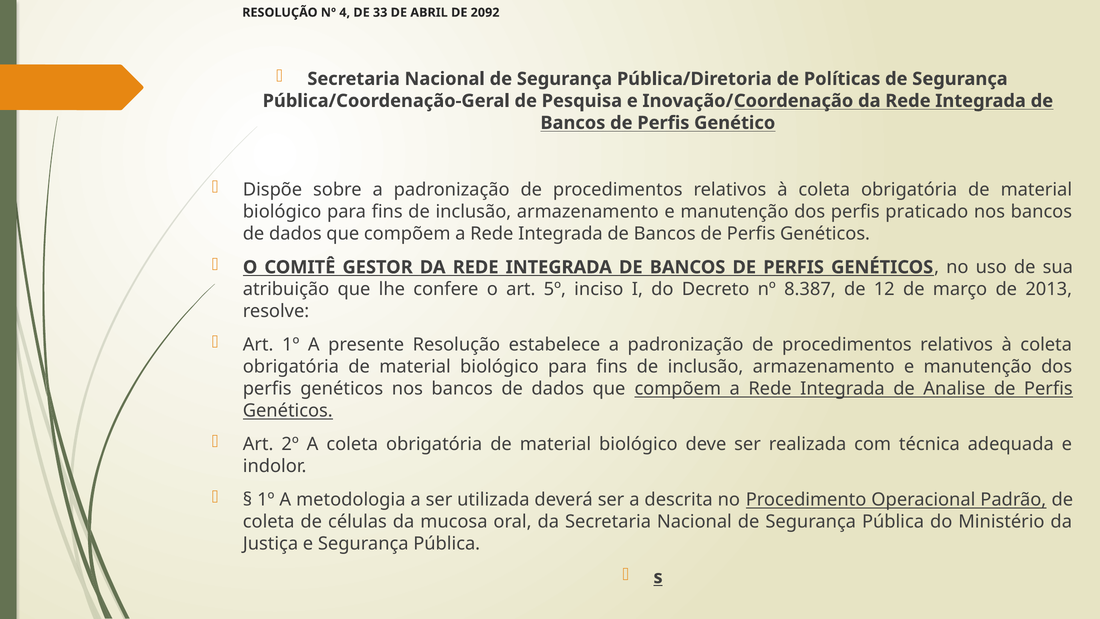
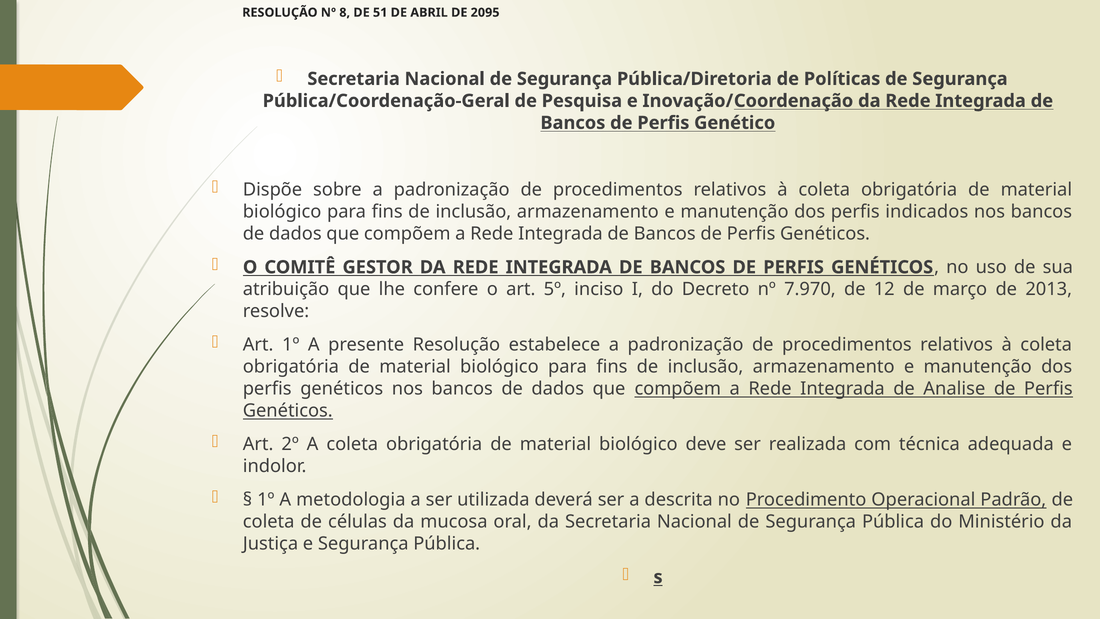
4: 4 -> 8
33: 33 -> 51
2092: 2092 -> 2095
praticado: praticado -> indicados
8.387: 8.387 -> 7.970
